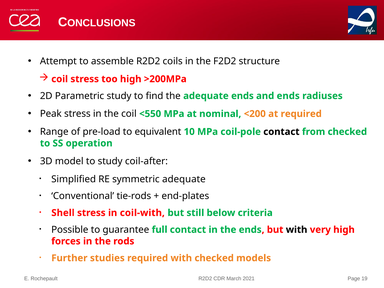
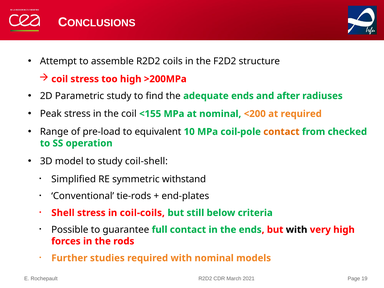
and ends: ends -> after
<550: <550 -> <155
contact at (281, 132) colour: black -> orange
coil-after: coil-after -> coil-shell
symmetric adequate: adequate -> withstand
coil-with: coil-with -> coil-coils
with checked: checked -> nominal
